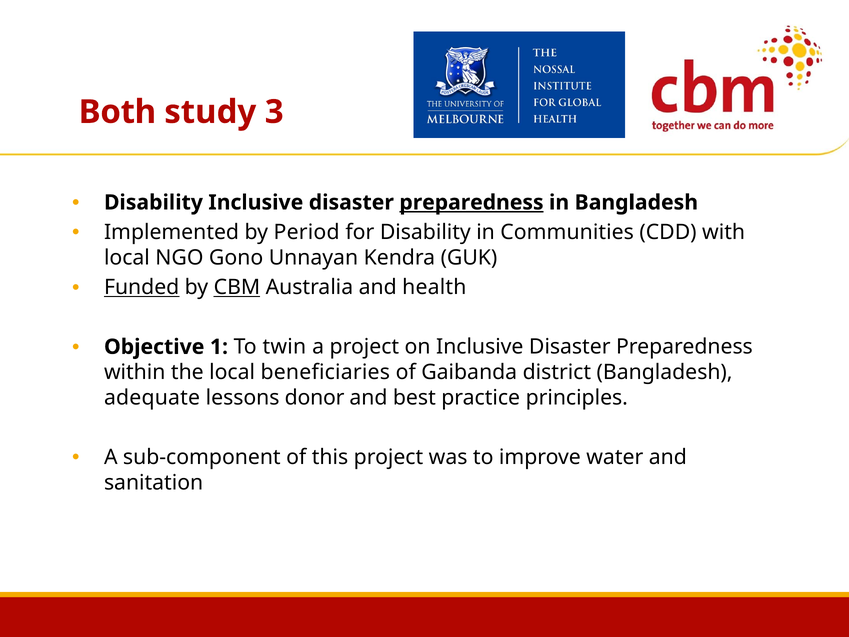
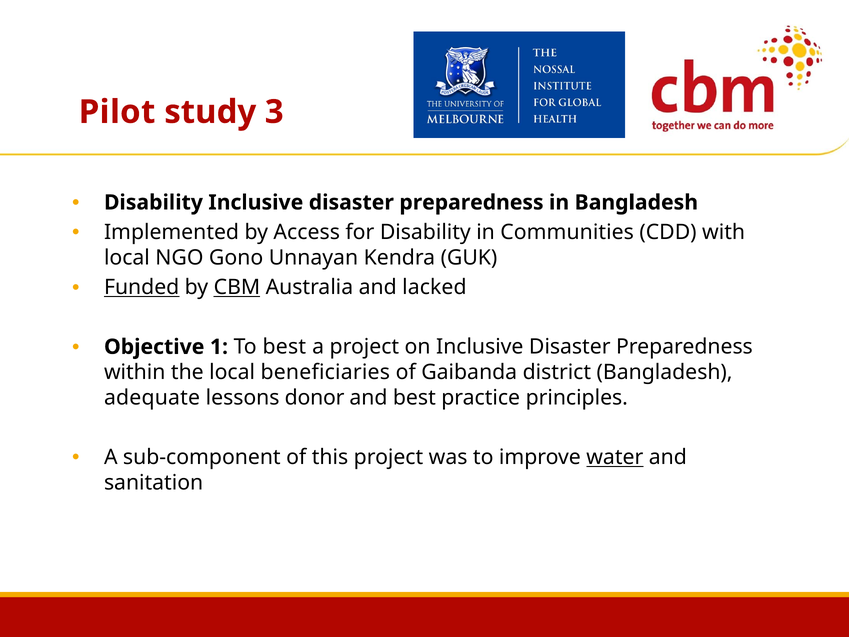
Both: Both -> Pilot
preparedness at (471, 202) underline: present -> none
Period: Period -> Access
health: health -> lacked
To twin: twin -> best
water underline: none -> present
